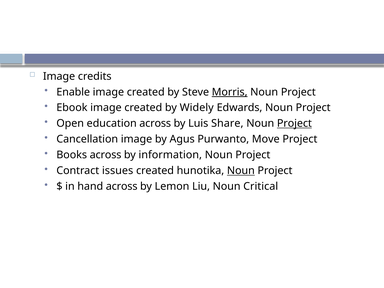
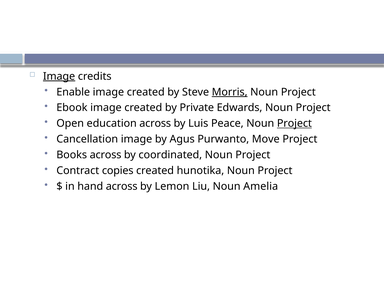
Image at (59, 76) underline: none -> present
Widely: Widely -> Private
Share: Share -> Peace
information: information -> coordinated
issues: issues -> copies
Noun at (241, 171) underline: present -> none
Critical: Critical -> Amelia
